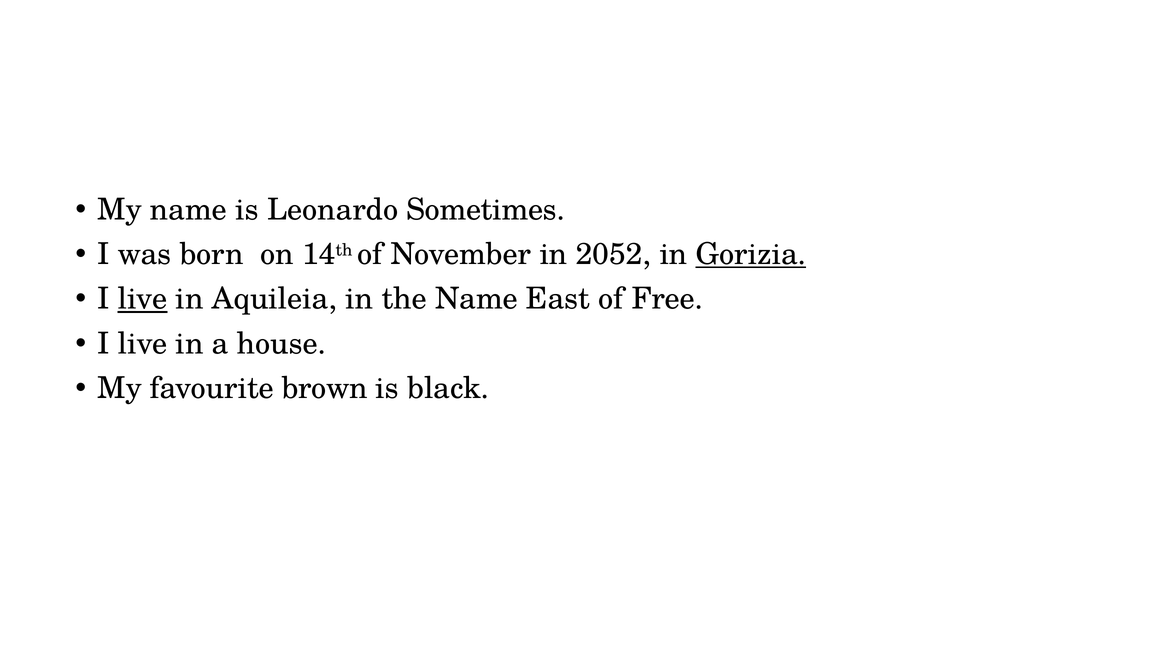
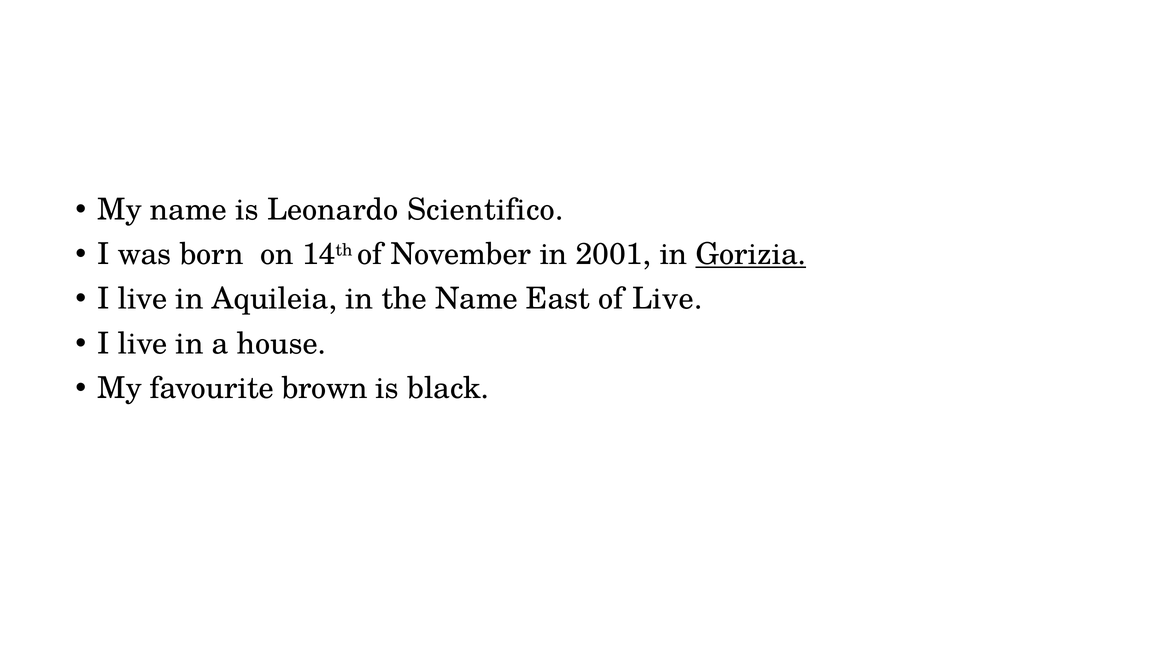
Sometimes: Sometimes -> Scientifico
2052: 2052 -> 2001
live at (143, 299) underline: present -> none
of Free: Free -> Live
